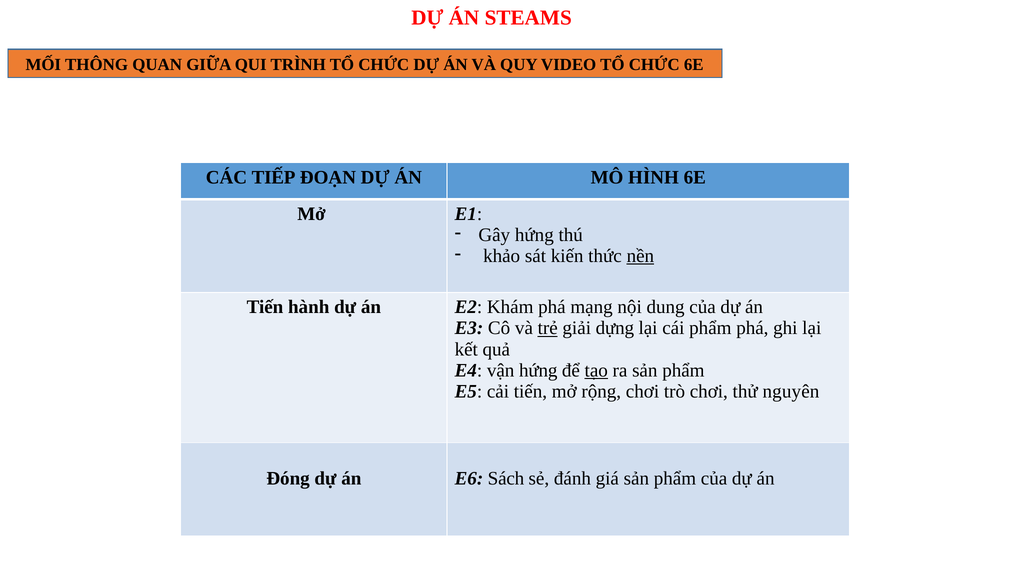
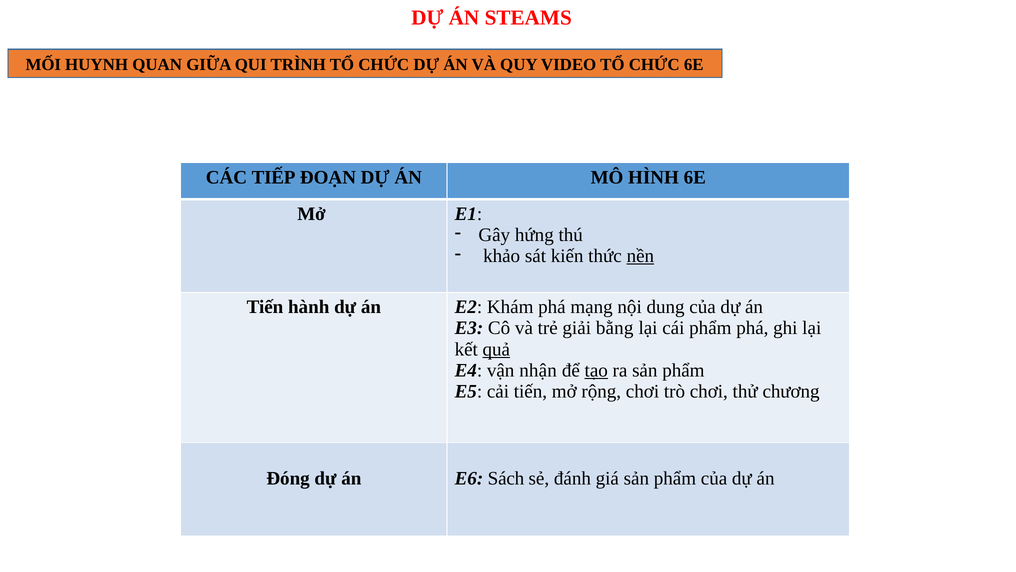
THÔNG: THÔNG -> HUYNH
trẻ underline: present -> none
dựng: dựng -> bằng
quả underline: none -> present
vận hứng: hứng -> nhận
nguyên: nguyên -> chương
